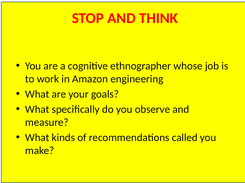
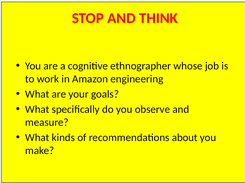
called: called -> about
